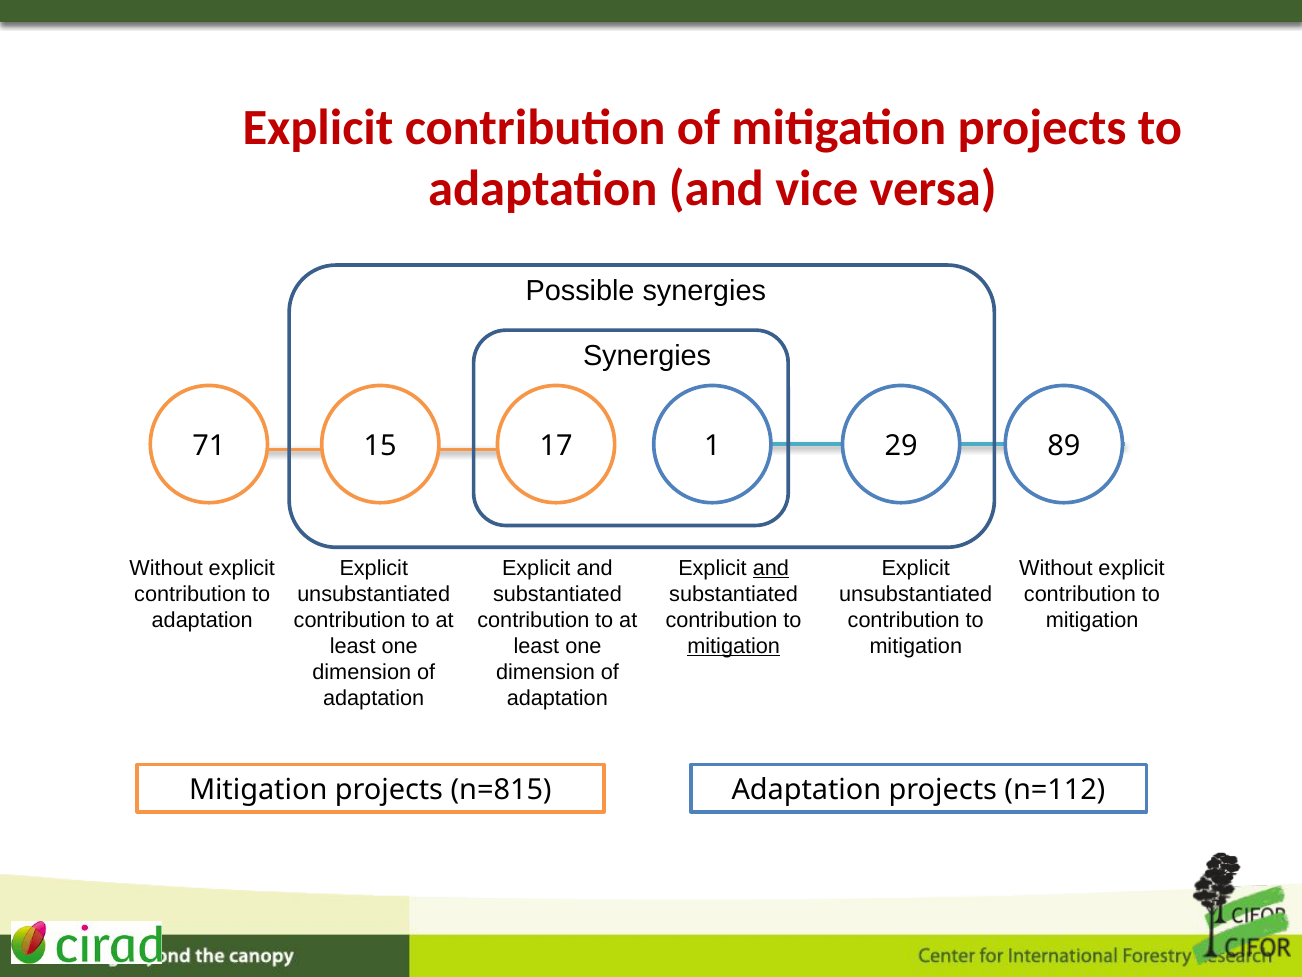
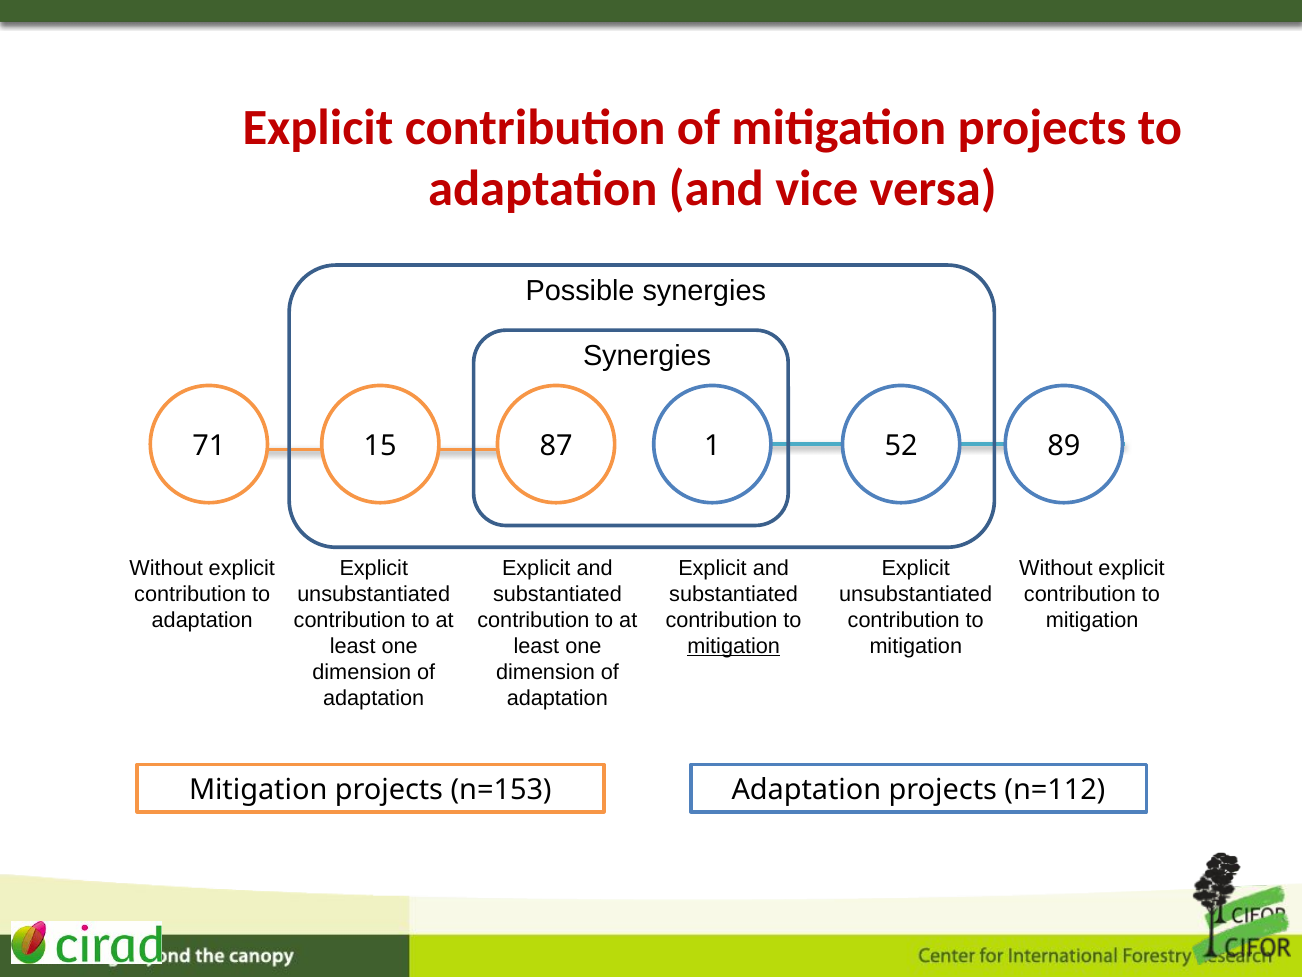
17: 17 -> 87
29: 29 -> 52
and at (771, 568) underline: present -> none
n=815: n=815 -> n=153
